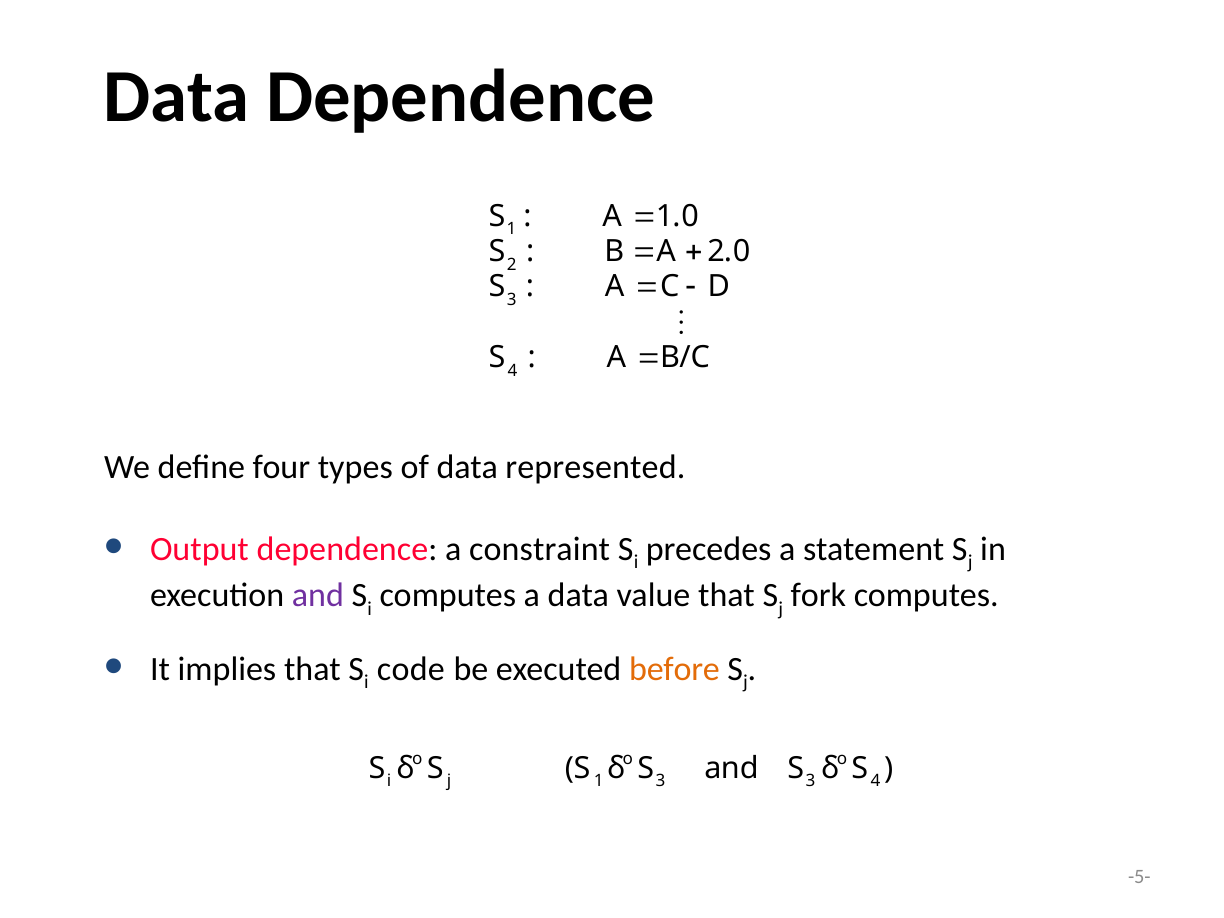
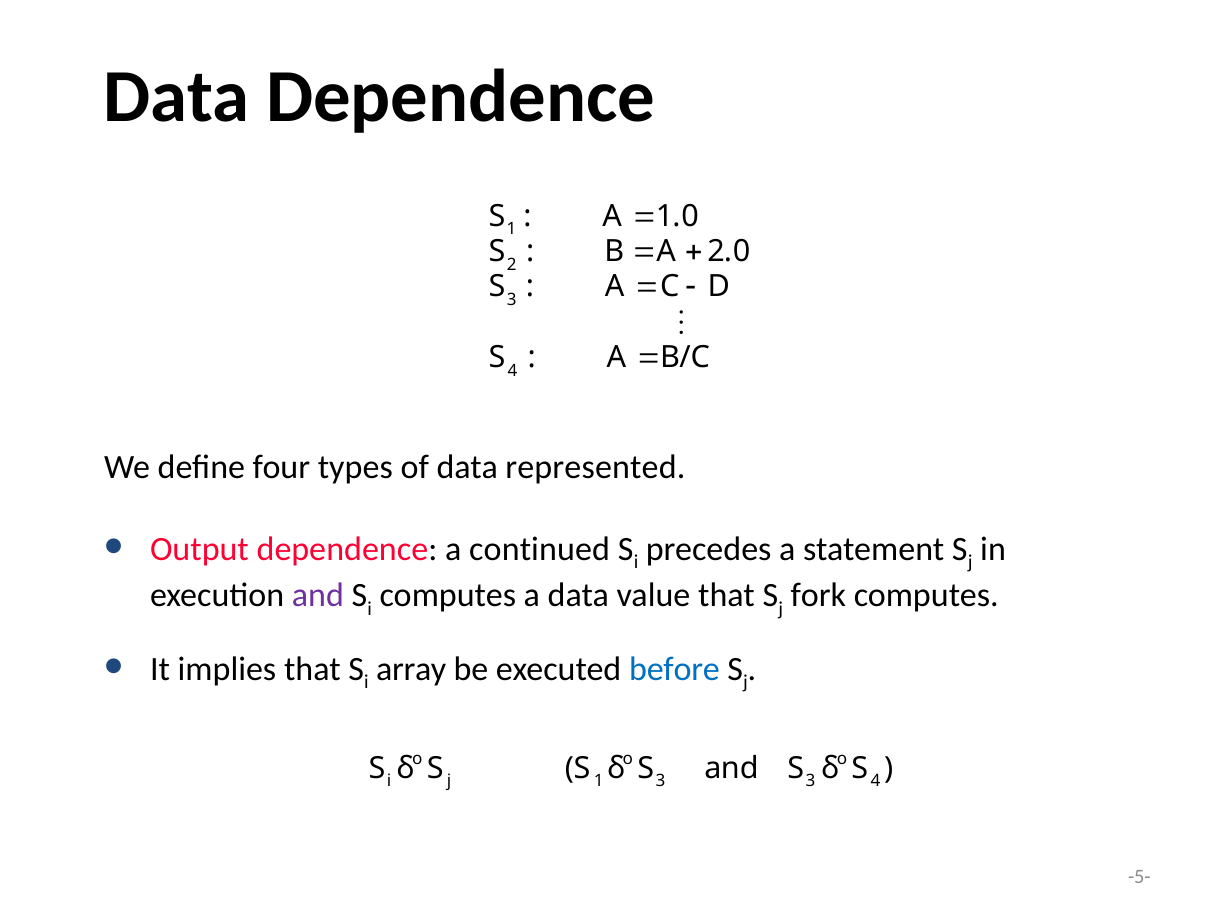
constraint: constraint -> continued
code: code -> array
before colour: orange -> blue
